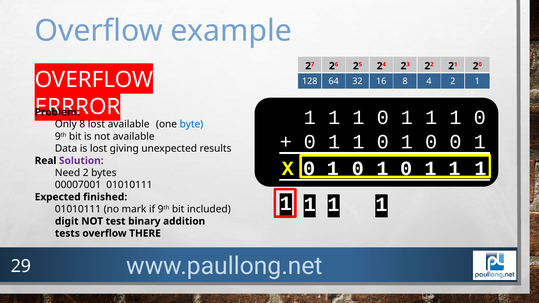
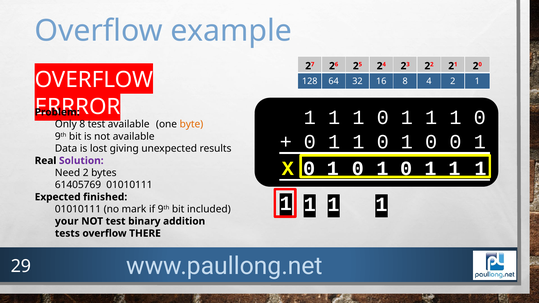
8 lost: lost -> test
byte colour: blue -> orange
00007001: 00007001 -> 61405769
digit: digit -> your
